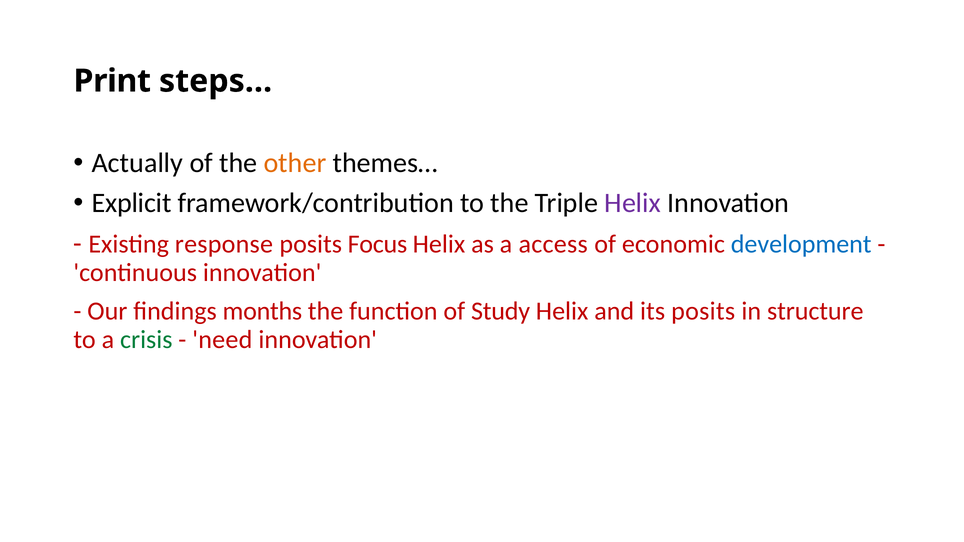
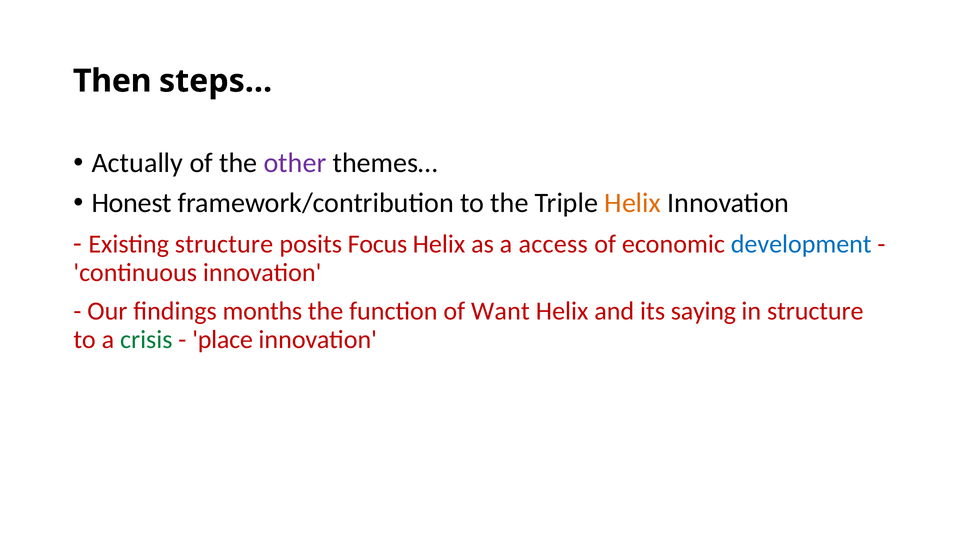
Print: Print -> Then
other colour: orange -> purple
Explicit: Explicit -> Honest
Helix at (633, 203) colour: purple -> orange
Existing response: response -> structure
Study: Study -> Want
its posits: posits -> saying
need: need -> place
